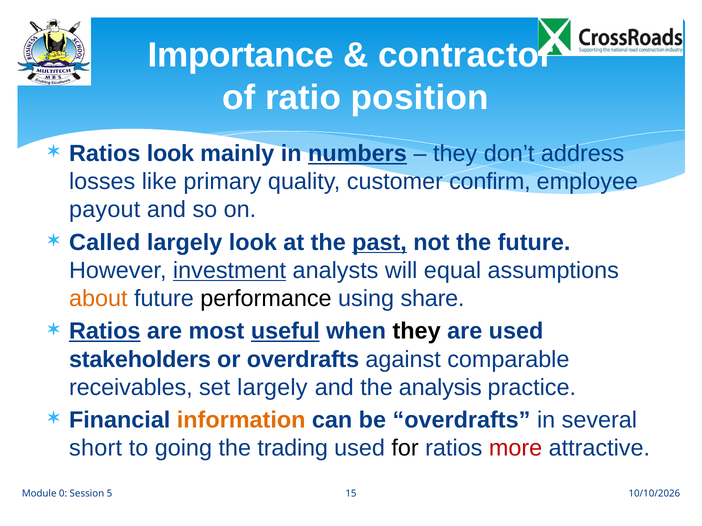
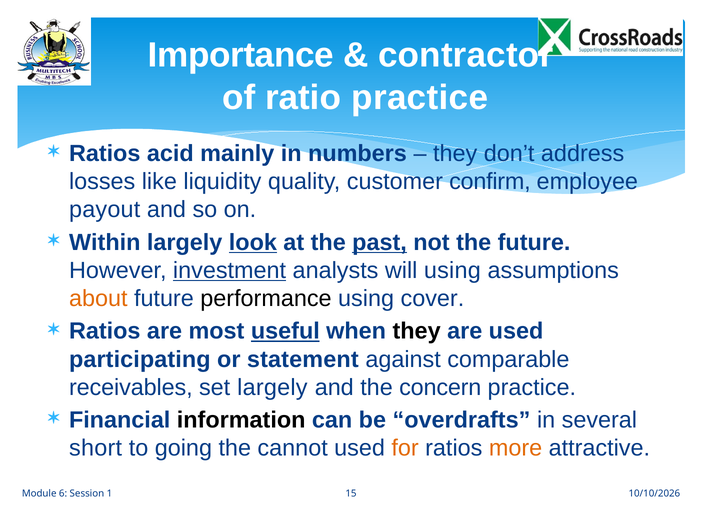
ratio position: position -> practice
Ratios look: look -> acid
numbers underline: present -> none
primary: primary -> liquidity
Called: Called -> Within
look at (253, 243) underline: none -> present
will equal: equal -> using
share: share -> cover
Ratios at (105, 332) underline: present -> none
stakeholders: stakeholders -> participating
or overdrafts: overdrafts -> statement
analysis: analysis -> concern
information colour: orange -> black
trading: trading -> cannot
for colour: black -> orange
more colour: red -> orange
0: 0 -> 6
5: 5 -> 1
